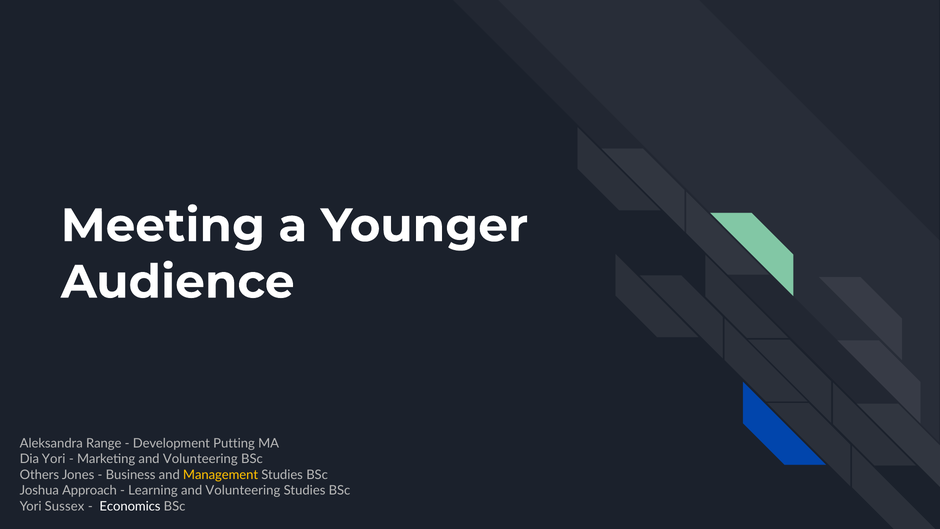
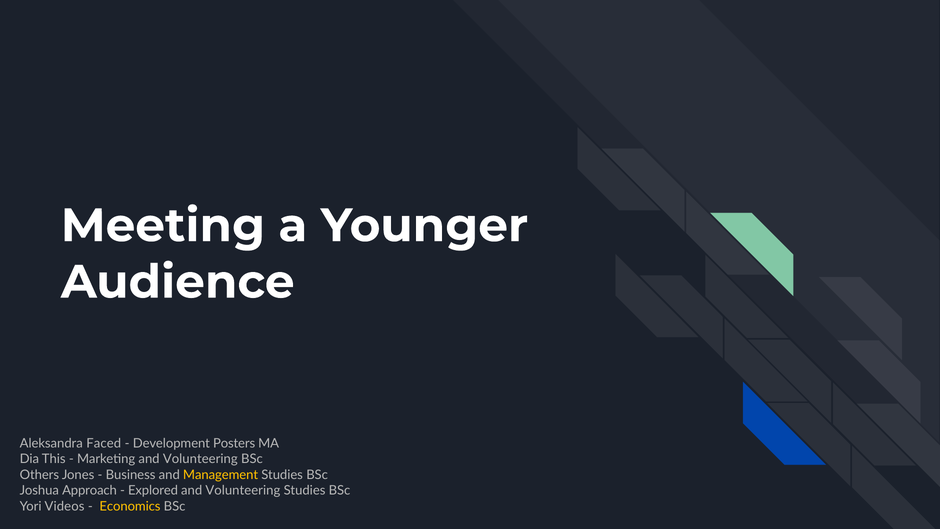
Range: Range -> Faced
Putting: Putting -> Posters
Dia Yori: Yori -> This
Learning: Learning -> Explored
Sussex: Sussex -> Videos
Economics colour: white -> yellow
